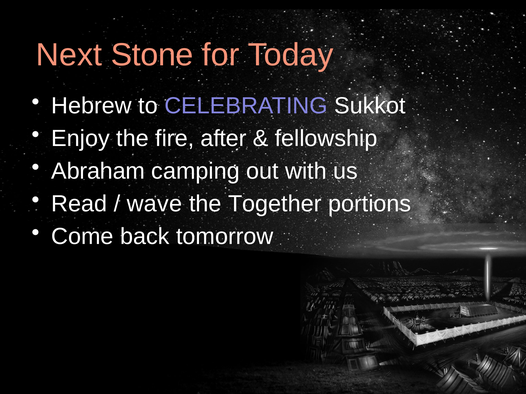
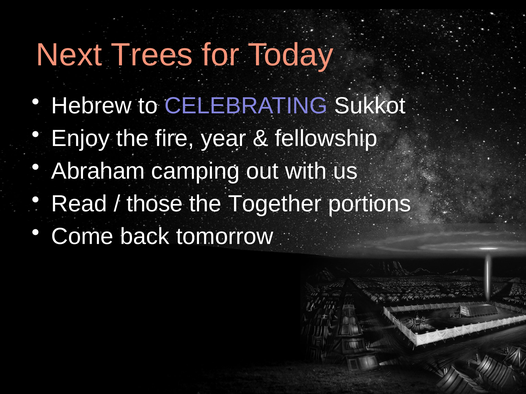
Stone: Stone -> Trees
after: after -> year
wave: wave -> those
